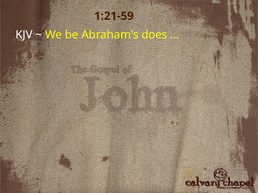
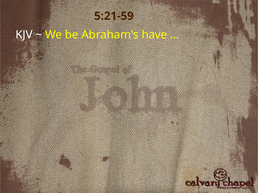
1:21-59: 1:21-59 -> 5:21-59
does: does -> have
